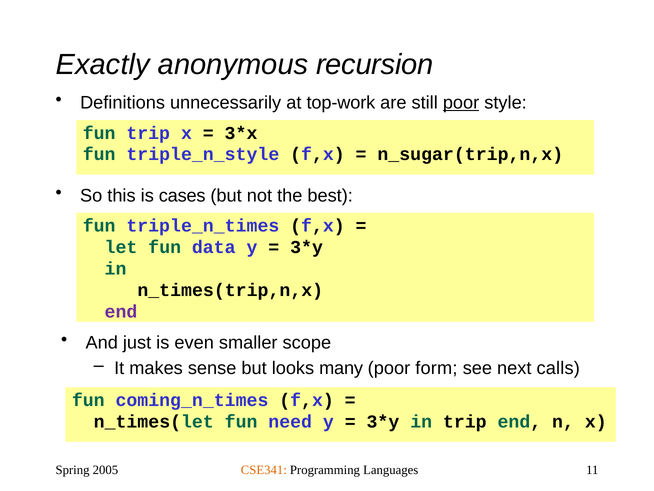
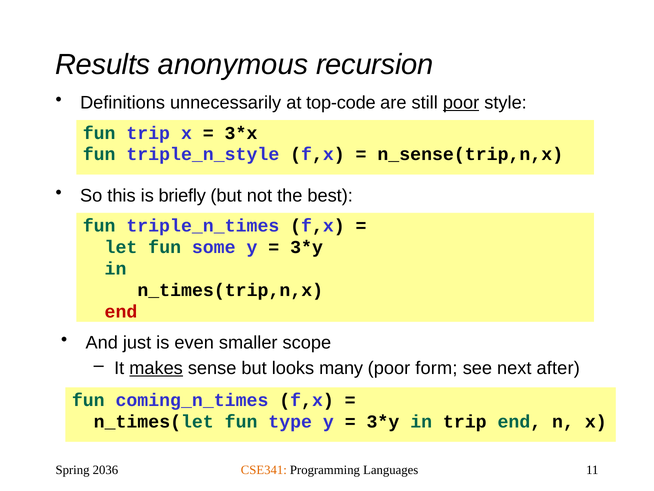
Exactly: Exactly -> Results
top-work: top-work -> top-code
n_sugar(trip,n,x: n_sugar(trip,n,x -> n_sense(trip,n,x
cases: cases -> briefly
data: data -> some
end at (121, 311) colour: purple -> red
makes underline: none -> present
calls: calls -> after
need: need -> type
2005: 2005 -> 2036
